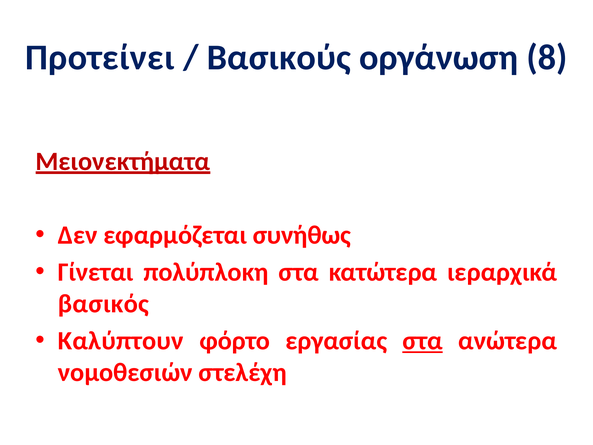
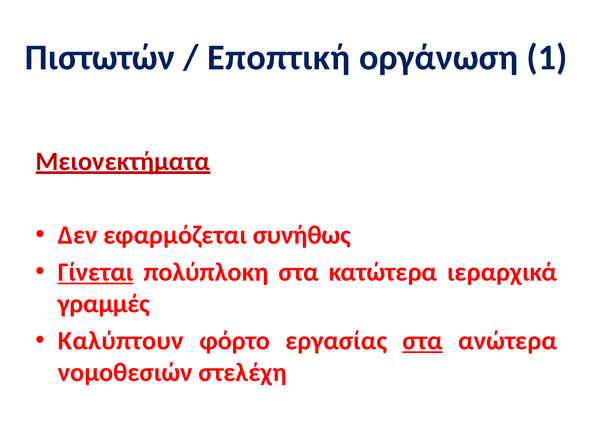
Προτείνει: Προτείνει -> Πιστωτών
Βασικούς: Βασικούς -> Εποπτική
8: 8 -> 1
Γίνεται underline: none -> present
βασικός: βασικός -> γραμμές
